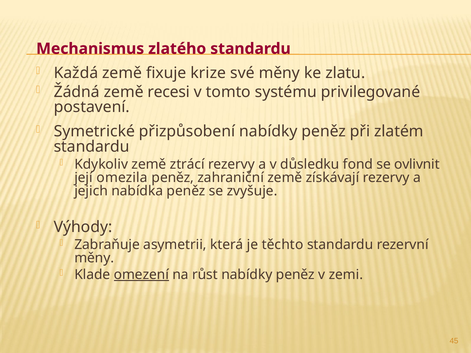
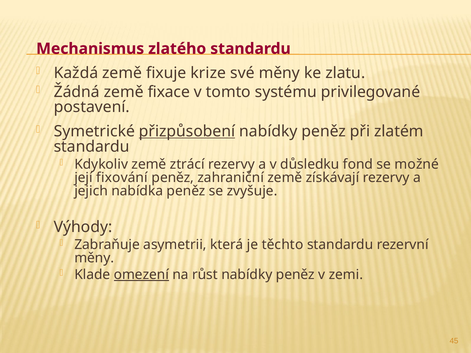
recesi: recesi -> fixace
přizpůsobení underline: none -> present
ovlivnit: ovlivnit -> možné
omezila: omezila -> fixování
